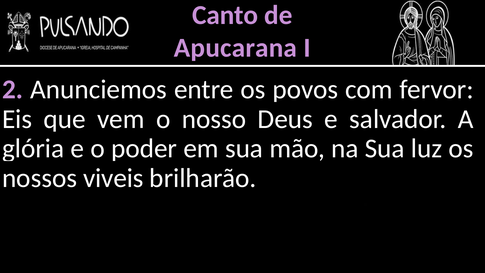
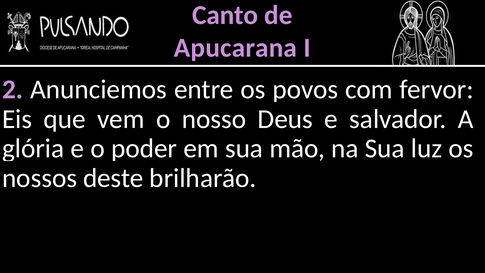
viveis: viveis -> deste
